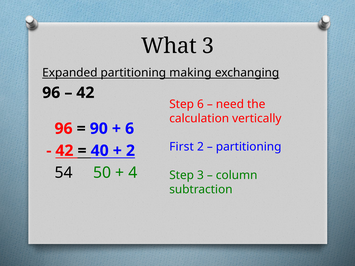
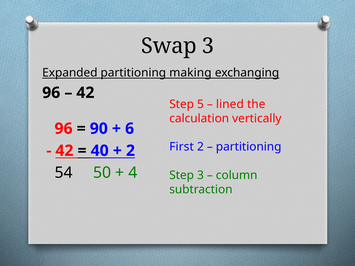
What: What -> Swap
Step 6: 6 -> 5
need: need -> lined
